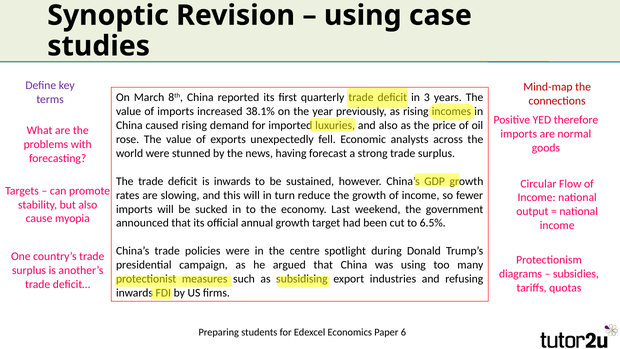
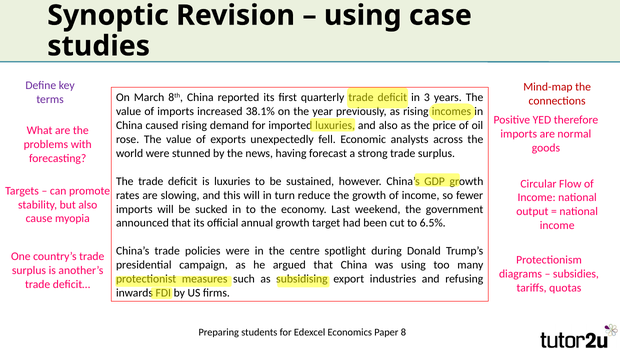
is inwards: inwards -> luxuries
6: 6 -> 8
